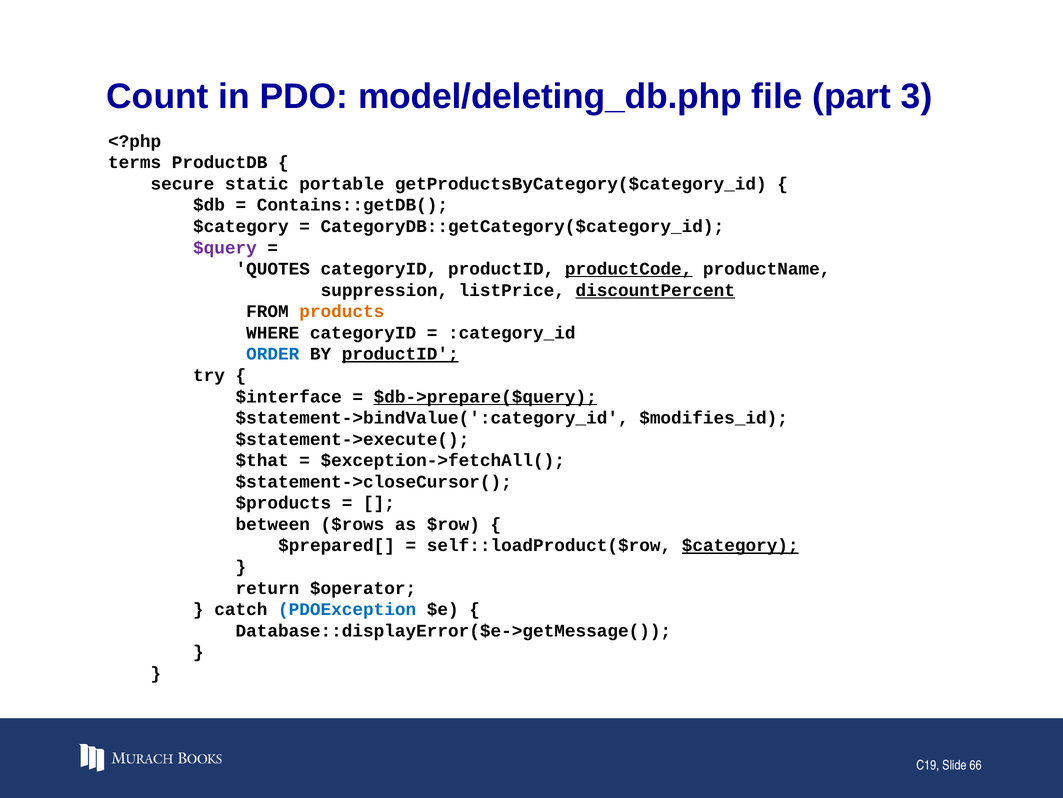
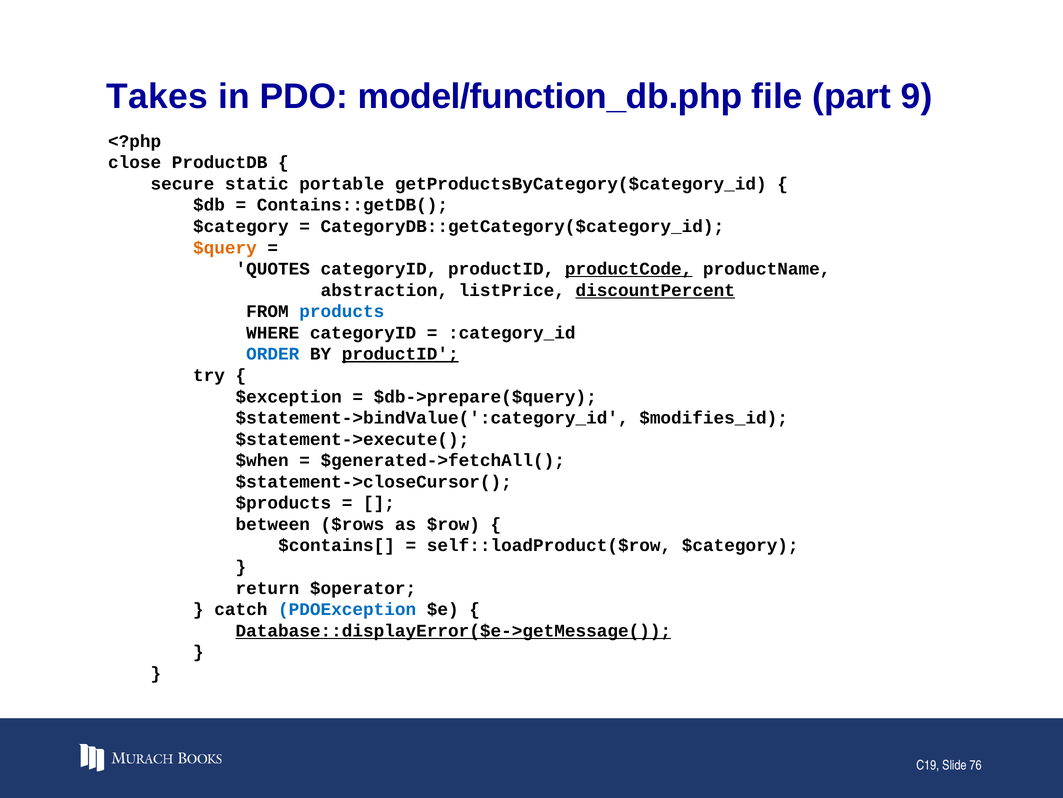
Count: Count -> Takes
model/deleting_db.php: model/deleting_db.php -> model/function_db.php
3: 3 -> 9
terms: terms -> close
$query colour: purple -> orange
suppression: suppression -> abstraction
products colour: orange -> blue
$interface: $interface -> $exception
$db->prepare($query underline: present -> none
$that: $that -> $when
$exception->fetchAll(: $exception->fetchAll( -> $generated->fetchAll(
$prepared[: $prepared[ -> $contains[
$category at (740, 545) underline: present -> none
Database::displayError($e->getMessage( underline: none -> present
66: 66 -> 76
